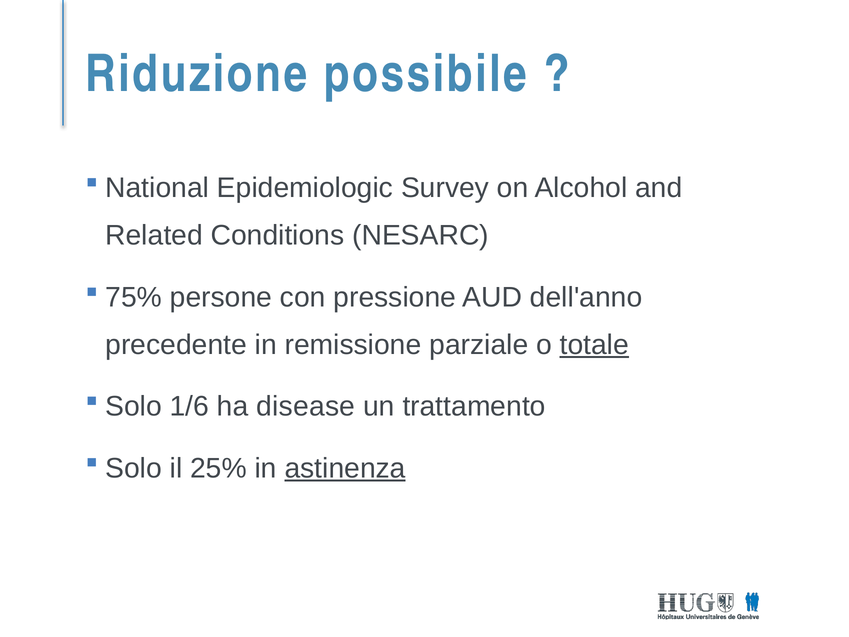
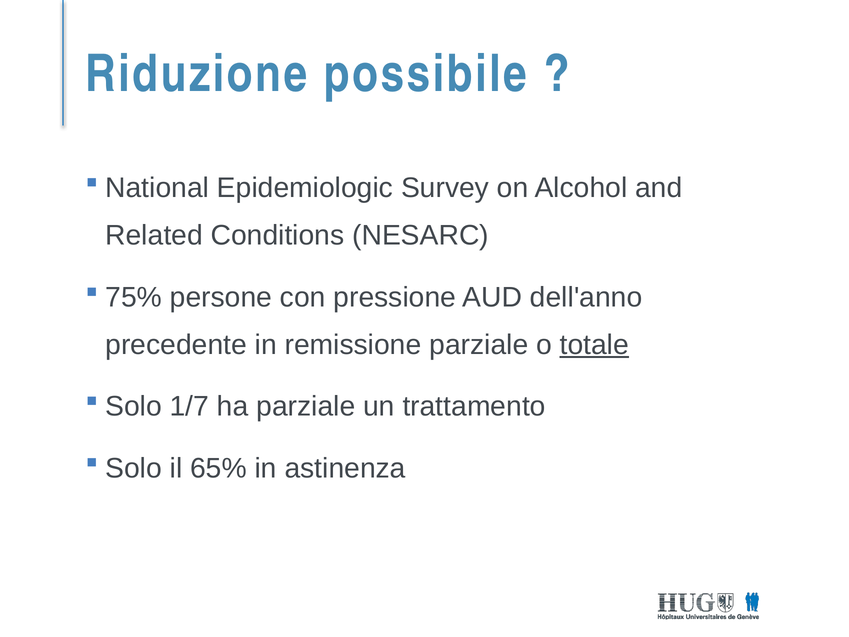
1/6: 1/6 -> 1/7
ha disease: disease -> parziale
25%: 25% -> 65%
astinenza underline: present -> none
